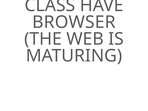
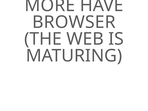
CLASS: CLASS -> MORE
